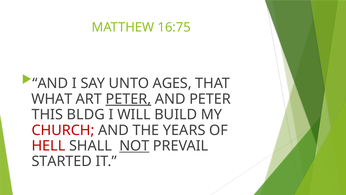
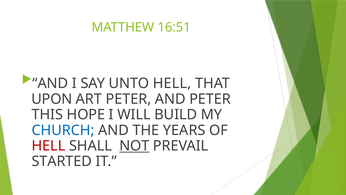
16:75: 16:75 -> 16:51
UNTO AGES: AGES -> HELL
WHAT: WHAT -> UPON
PETER at (128, 99) underline: present -> none
BLDG: BLDG -> HOPE
CHURCH colour: red -> blue
